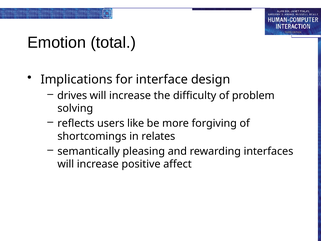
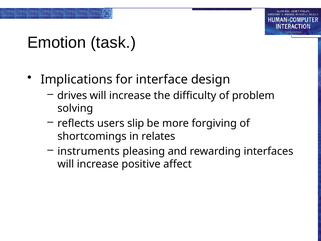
total: total -> task
like: like -> slip
semantically: semantically -> instruments
